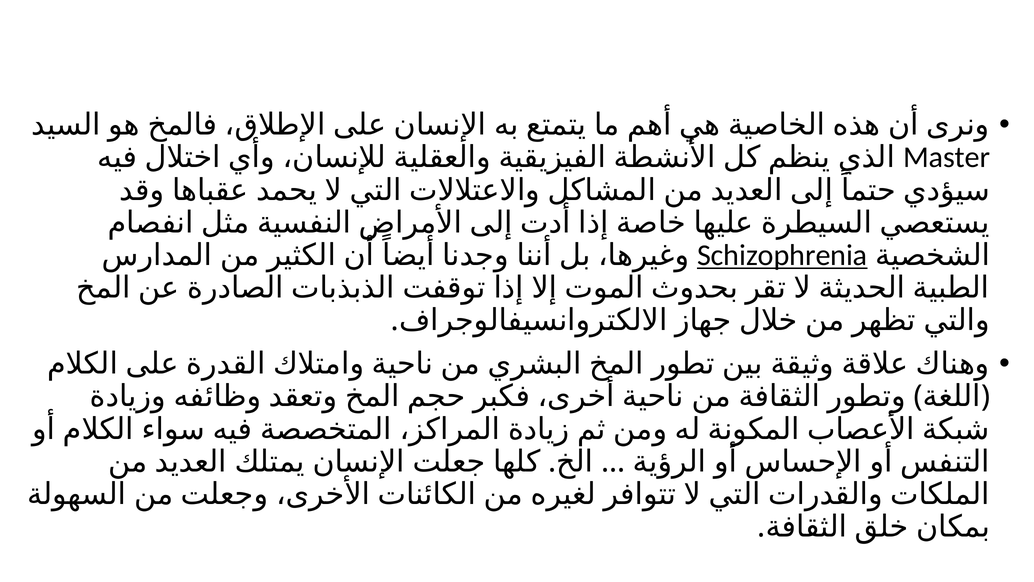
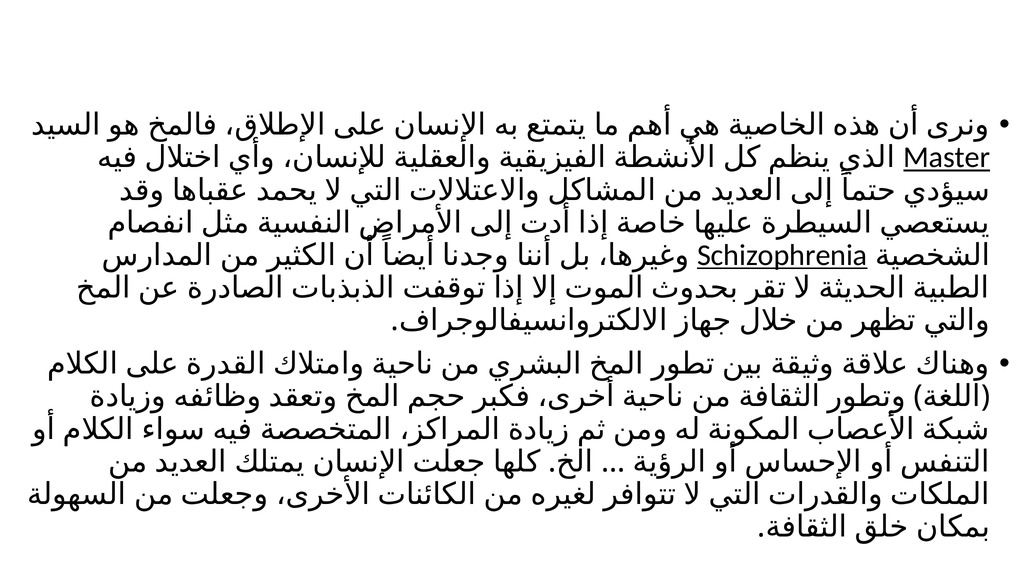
Master underline: none -> present
